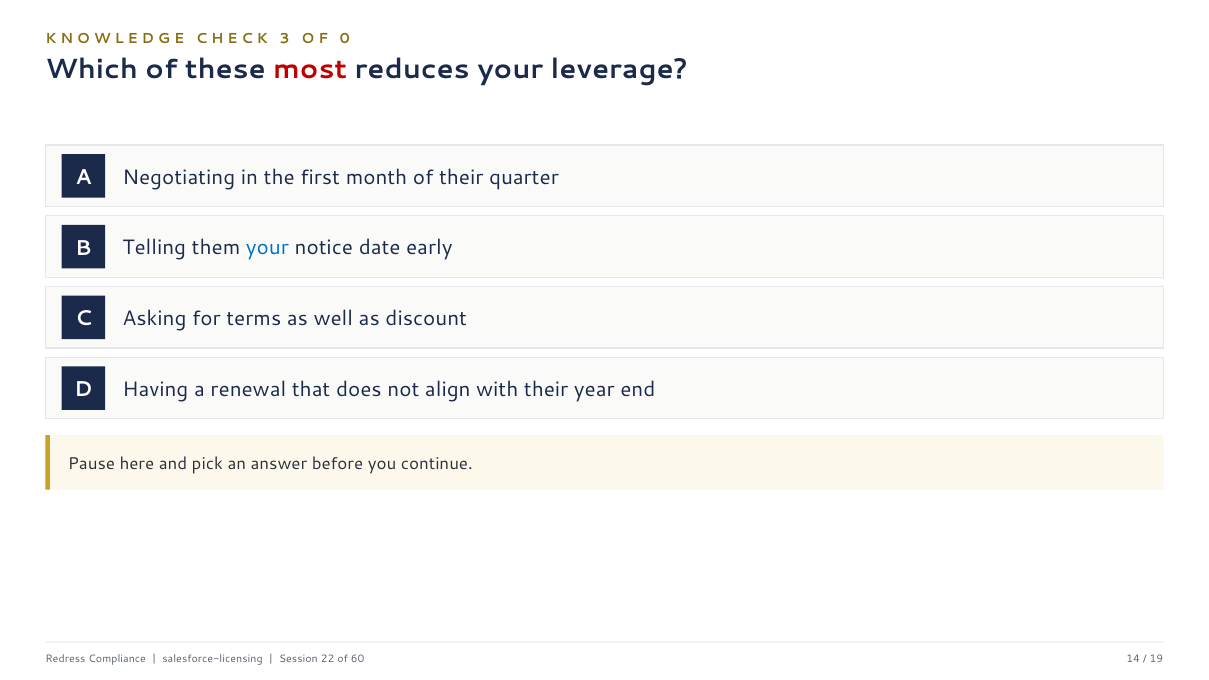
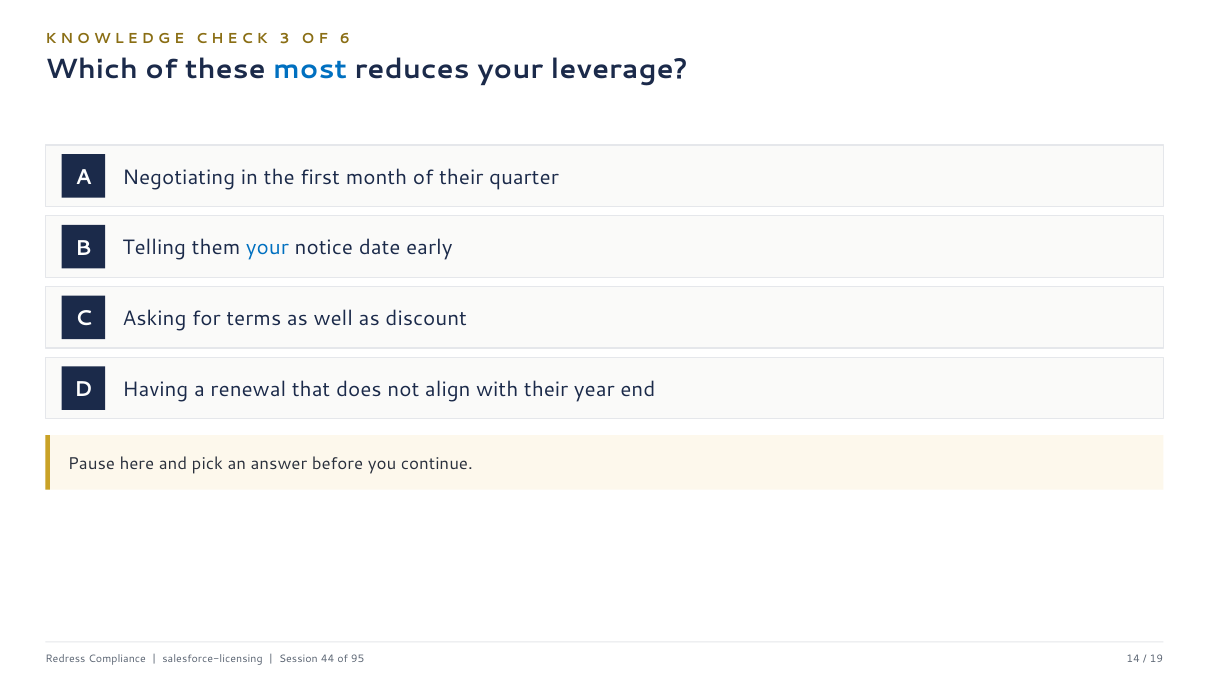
0: 0 -> 6
most colour: red -> blue
22: 22 -> 44
60: 60 -> 95
